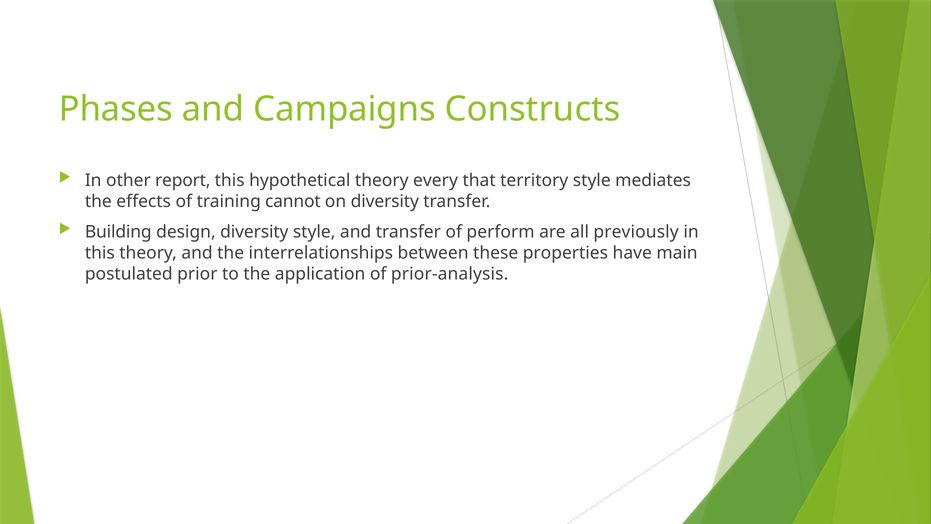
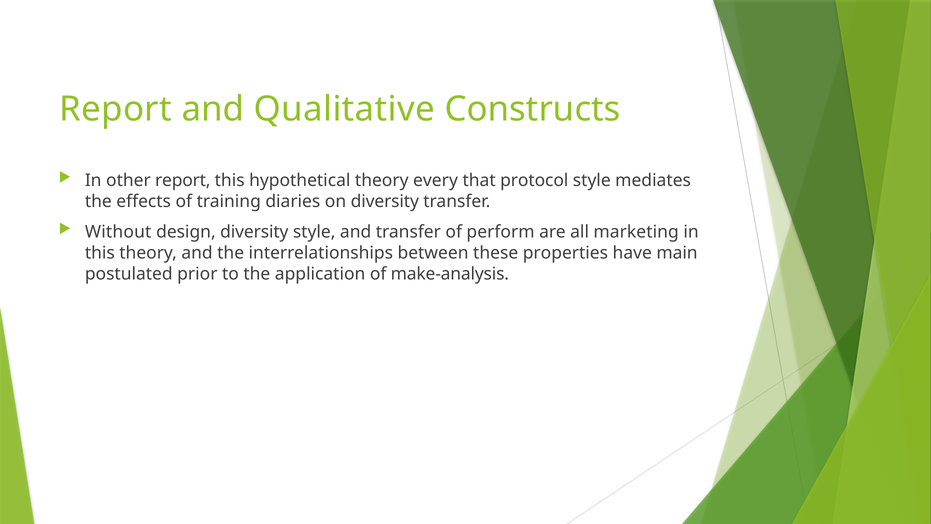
Phases at (116, 109): Phases -> Report
Campaigns: Campaigns -> Qualitative
territory: territory -> protocol
cannot: cannot -> diaries
Building: Building -> Without
previously: previously -> marketing
prior-analysis: prior-analysis -> make-analysis
